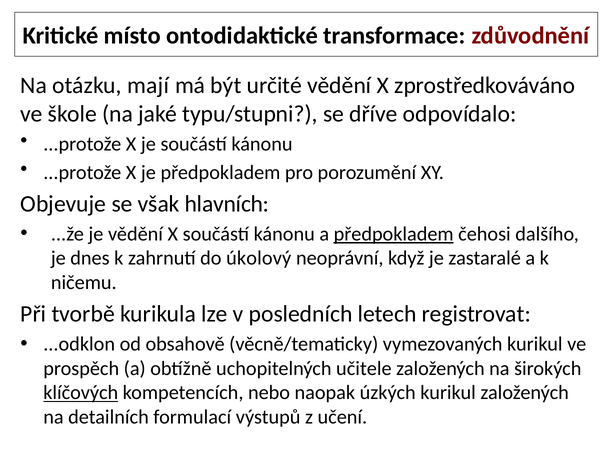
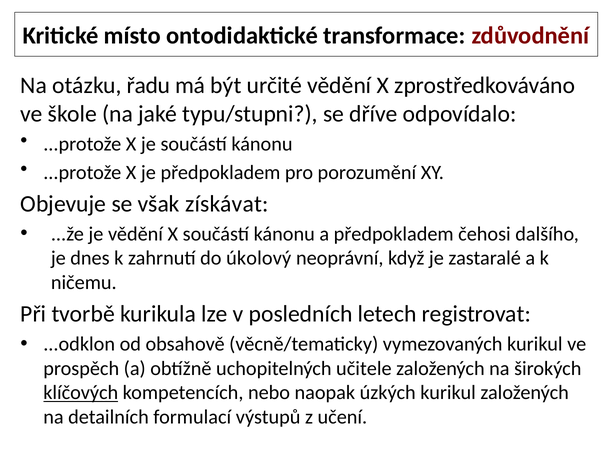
mají: mají -> řadu
hlavních: hlavních -> získávat
předpokladem at (394, 234) underline: present -> none
